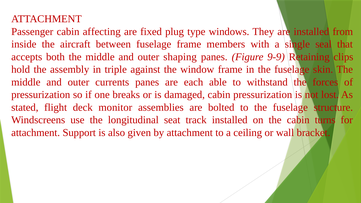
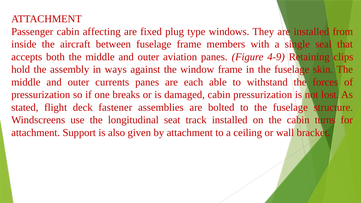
shaping: shaping -> aviation
9-9: 9-9 -> 4-9
triple: triple -> ways
monitor: monitor -> fastener
